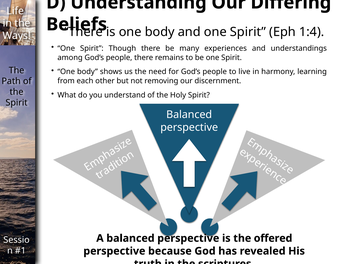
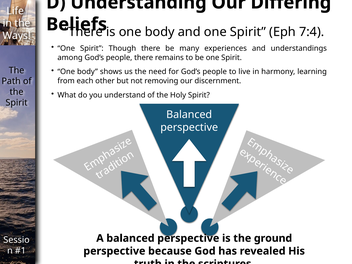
1:4: 1:4 -> 7:4
offered: offered -> ground
